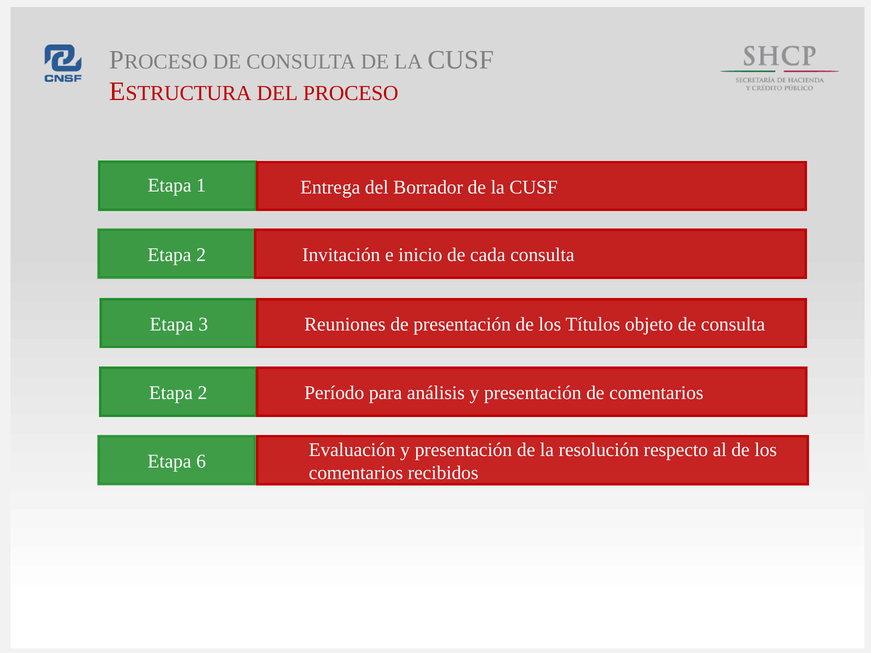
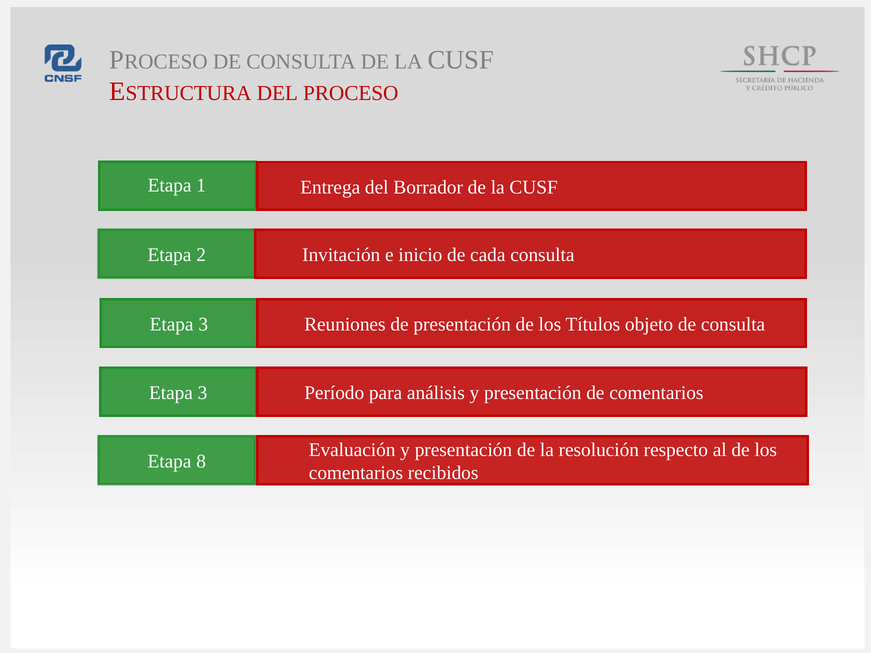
2 at (203, 393): 2 -> 3
6: 6 -> 8
